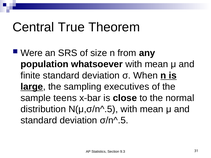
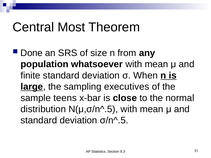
True: True -> Most
Were: Were -> Done
